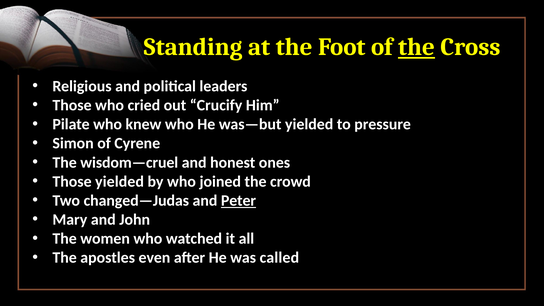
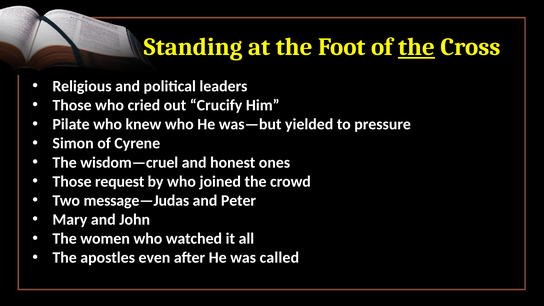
Those yielded: yielded -> request
changed—Judas: changed—Judas -> message—Judas
Peter underline: present -> none
